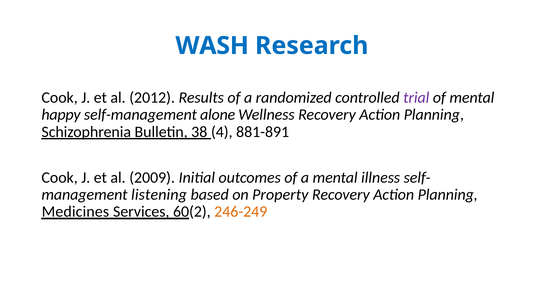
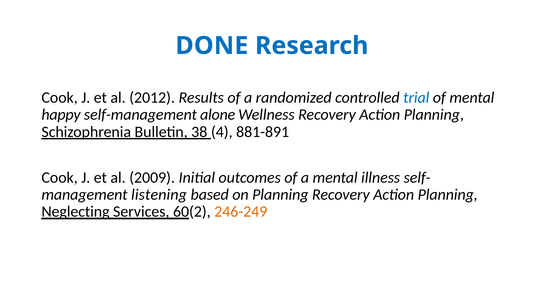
WASH: WASH -> DONE
trial colour: purple -> blue
on Property: Property -> Planning
Medicines: Medicines -> Neglecting
